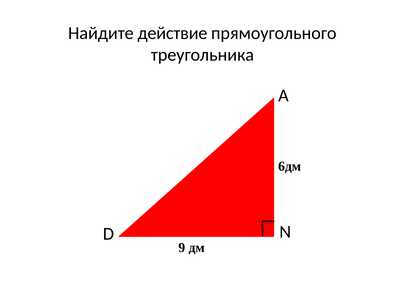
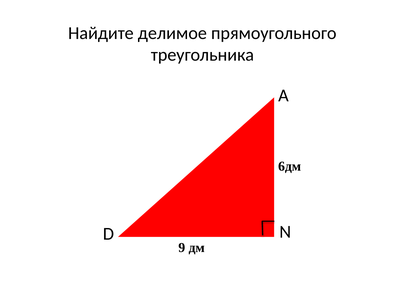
действие: действие -> делимое
